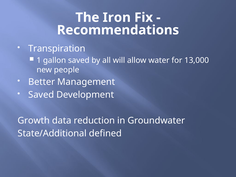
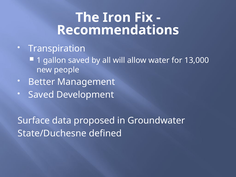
Growth: Growth -> Surface
reduction: reduction -> proposed
State/Additional: State/Additional -> State/Duchesne
